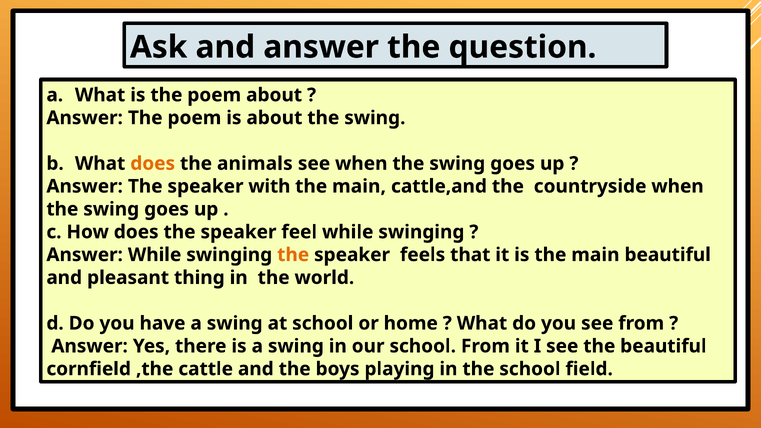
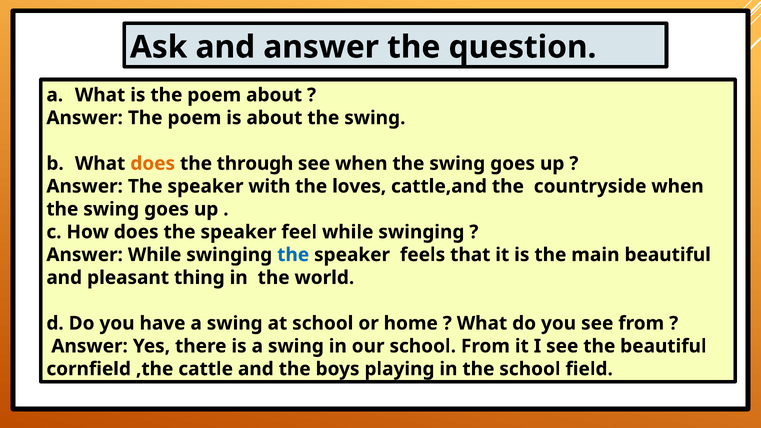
animals: animals -> through
main at (359, 186): main -> loves
the at (293, 255) colour: orange -> blue
